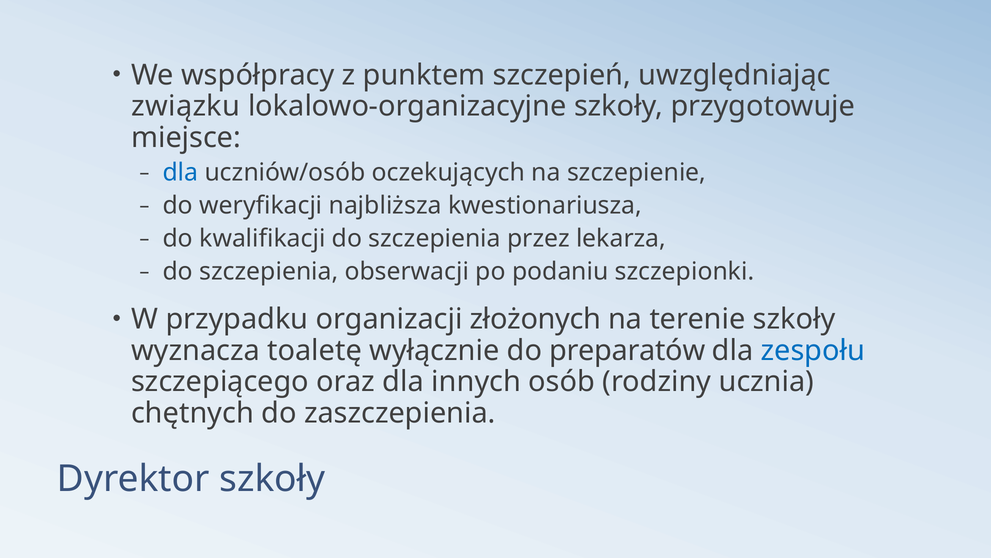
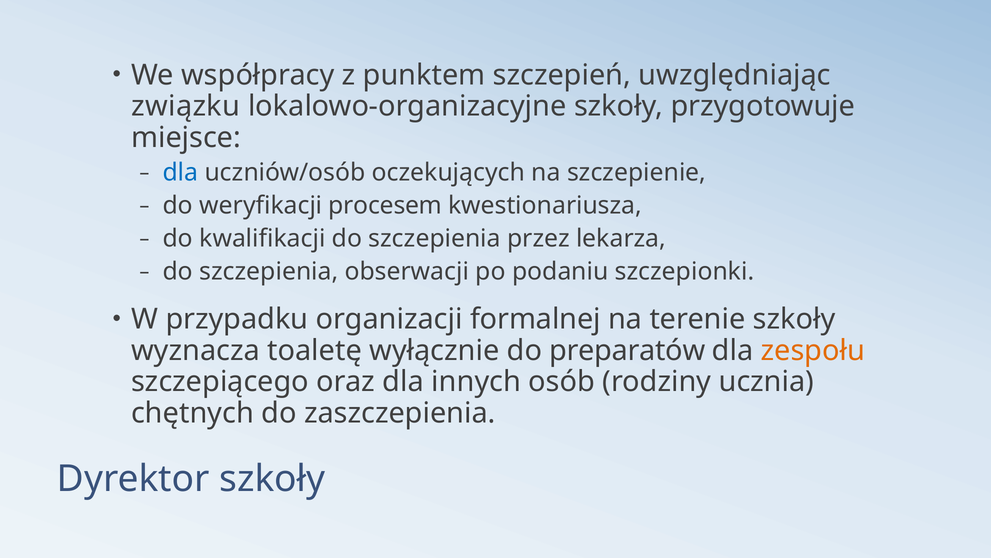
najbliższa: najbliższa -> procesem
złożonych: złożonych -> formalnej
zespołu colour: blue -> orange
